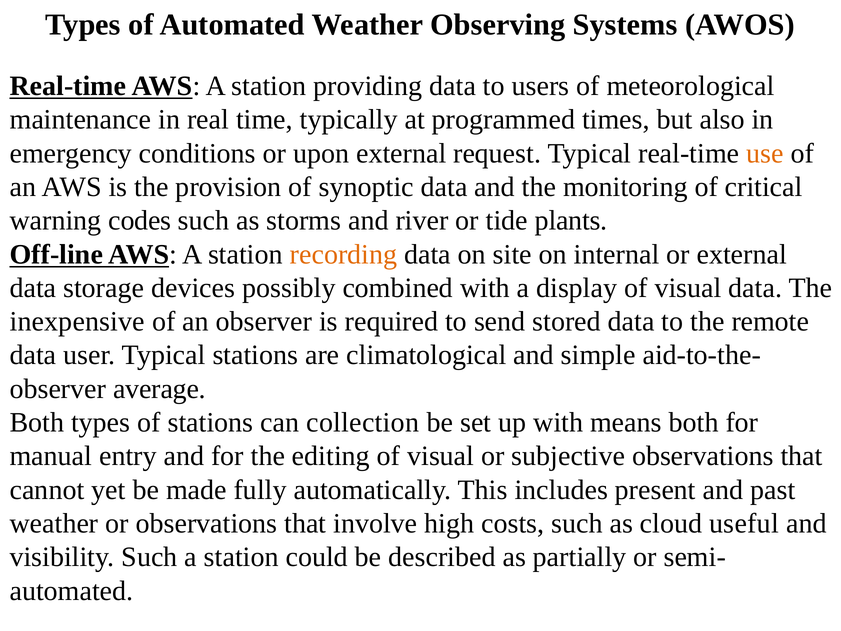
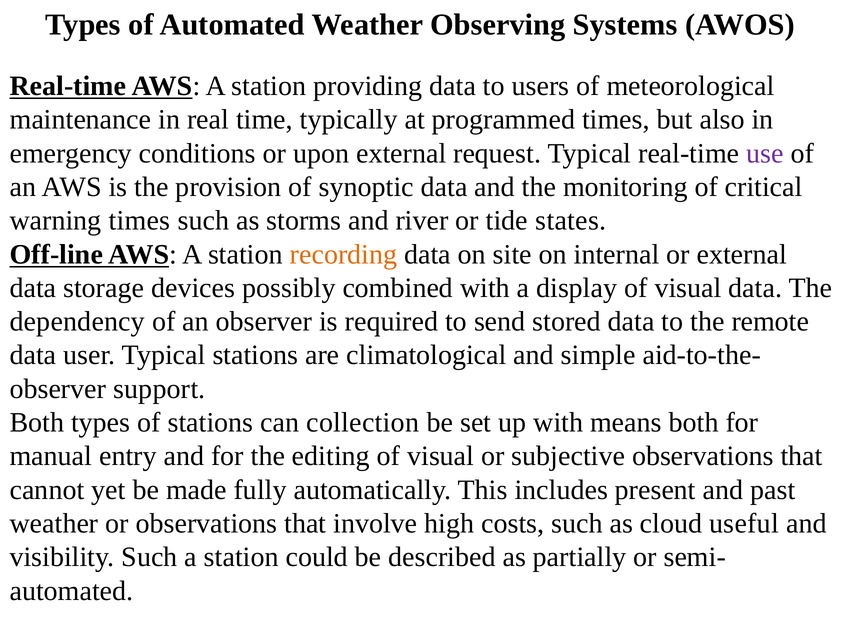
use colour: orange -> purple
warning codes: codes -> times
plants: plants -> states
inexpensive: inexpensive -> dependency
average: average -> support
